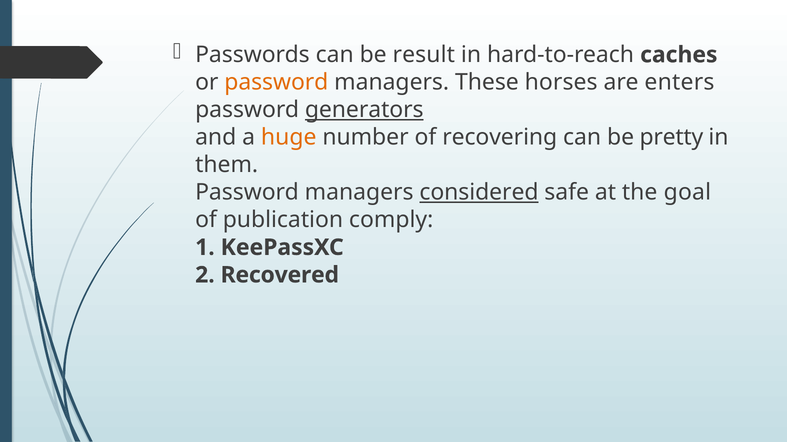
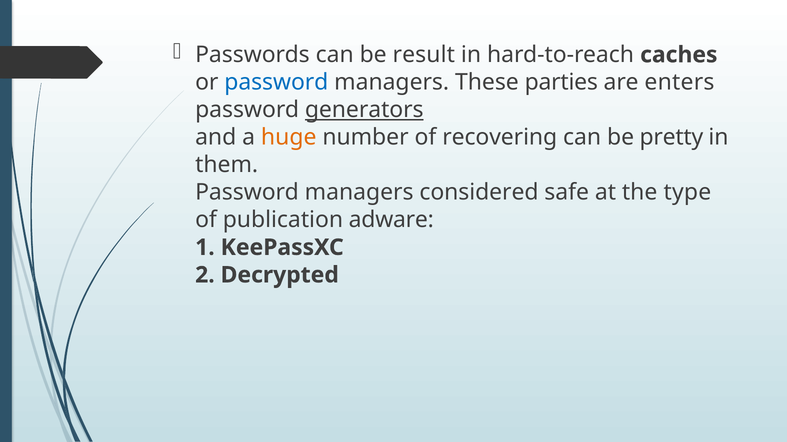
password at (276, 82) colour: orange -> blue
horses: horses -> parties
considered underline: present -> none
goal: goal -> type
comply: comply -> adware
Recovered: Recovered -> Decrypted
